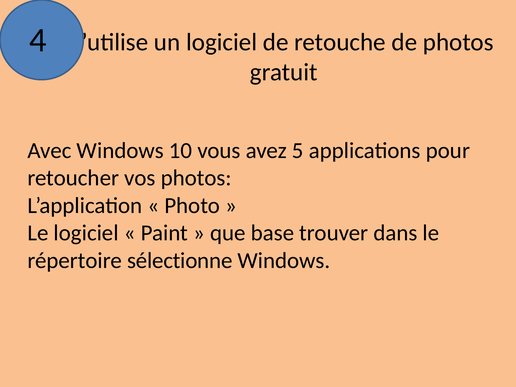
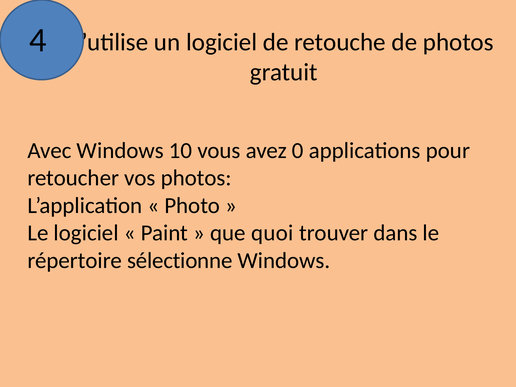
5: 5 -> 0
base: base -> quoi
